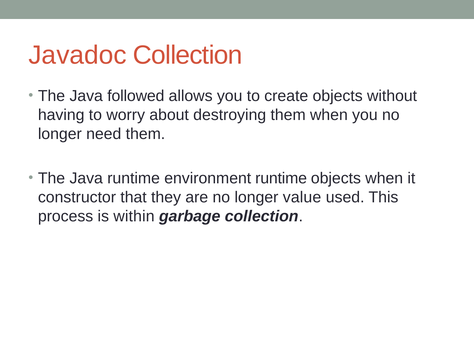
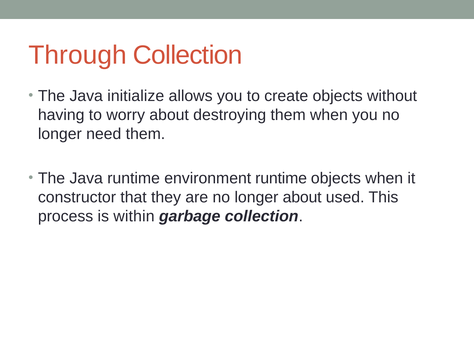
Javadoc: Javadoc -> Through
followed: followed -> initialize
longer value: value -> about
